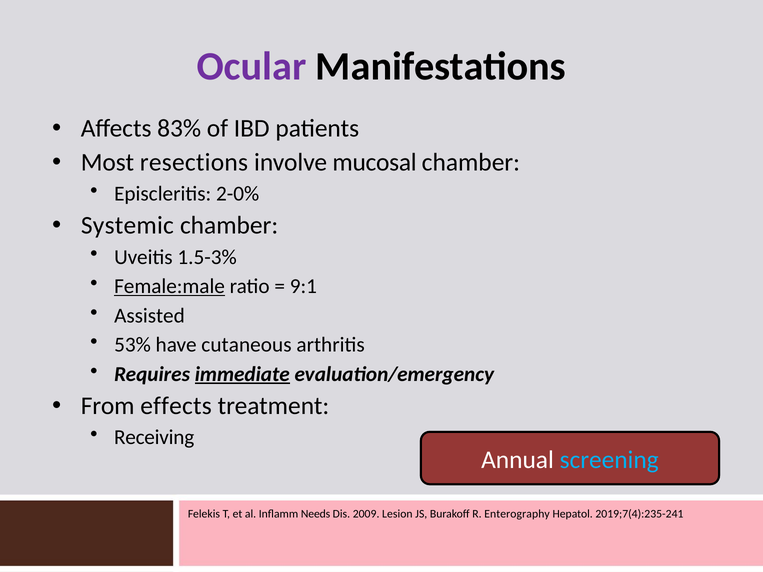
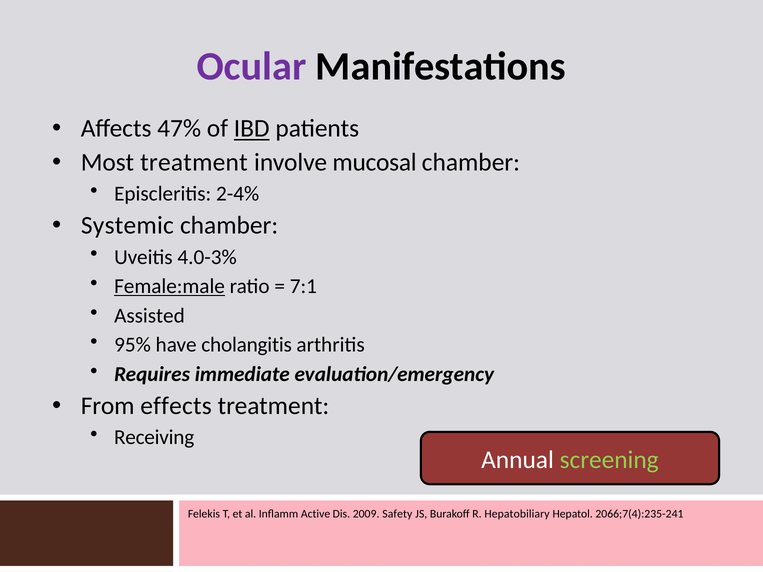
83%: 83% -> 47%
IBD underline: none -> present
Most resections: resections -> treatment
2-0%: 2-0% -> 2-4%
1.5-3%: 1.5-3% -> 4.0-3%
9:1: 9:1 -> 7:1
53%: 53% -> 95%
cutaneous: cutaneous -> cholangitis
immediate underline: present -> none
screening colour: light blue -> light green
Needs: Needs -> Active
Lesion: Lesion -> Safety
Enterography: Enterography -> Hepatobiliary
2019;7(4):235-241: 2019;7(4):235-241 -> 2066;7(4):235-241
